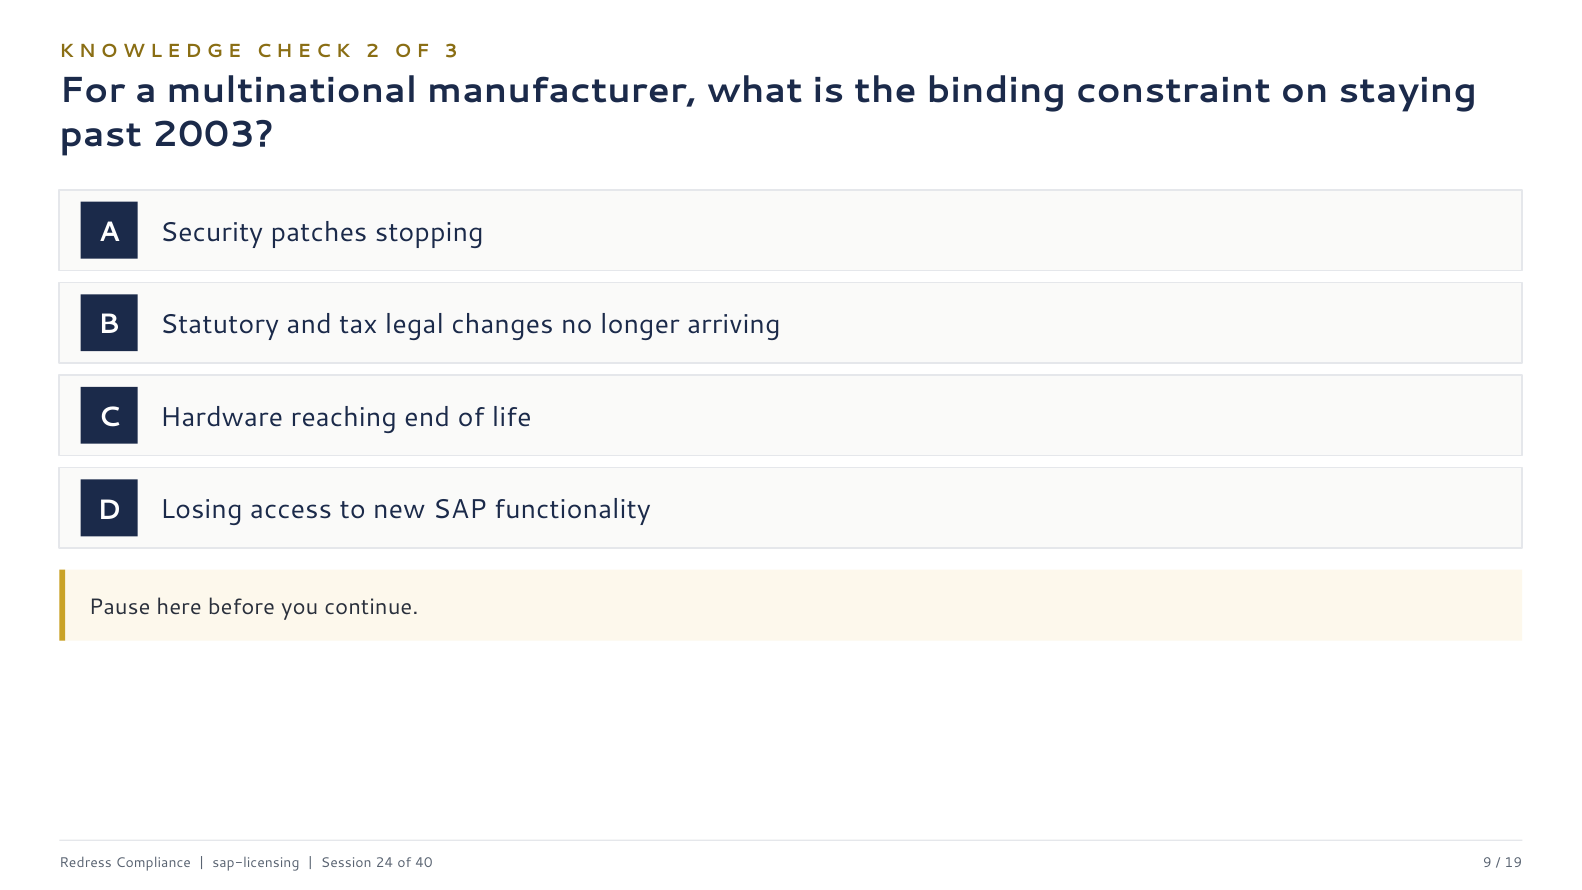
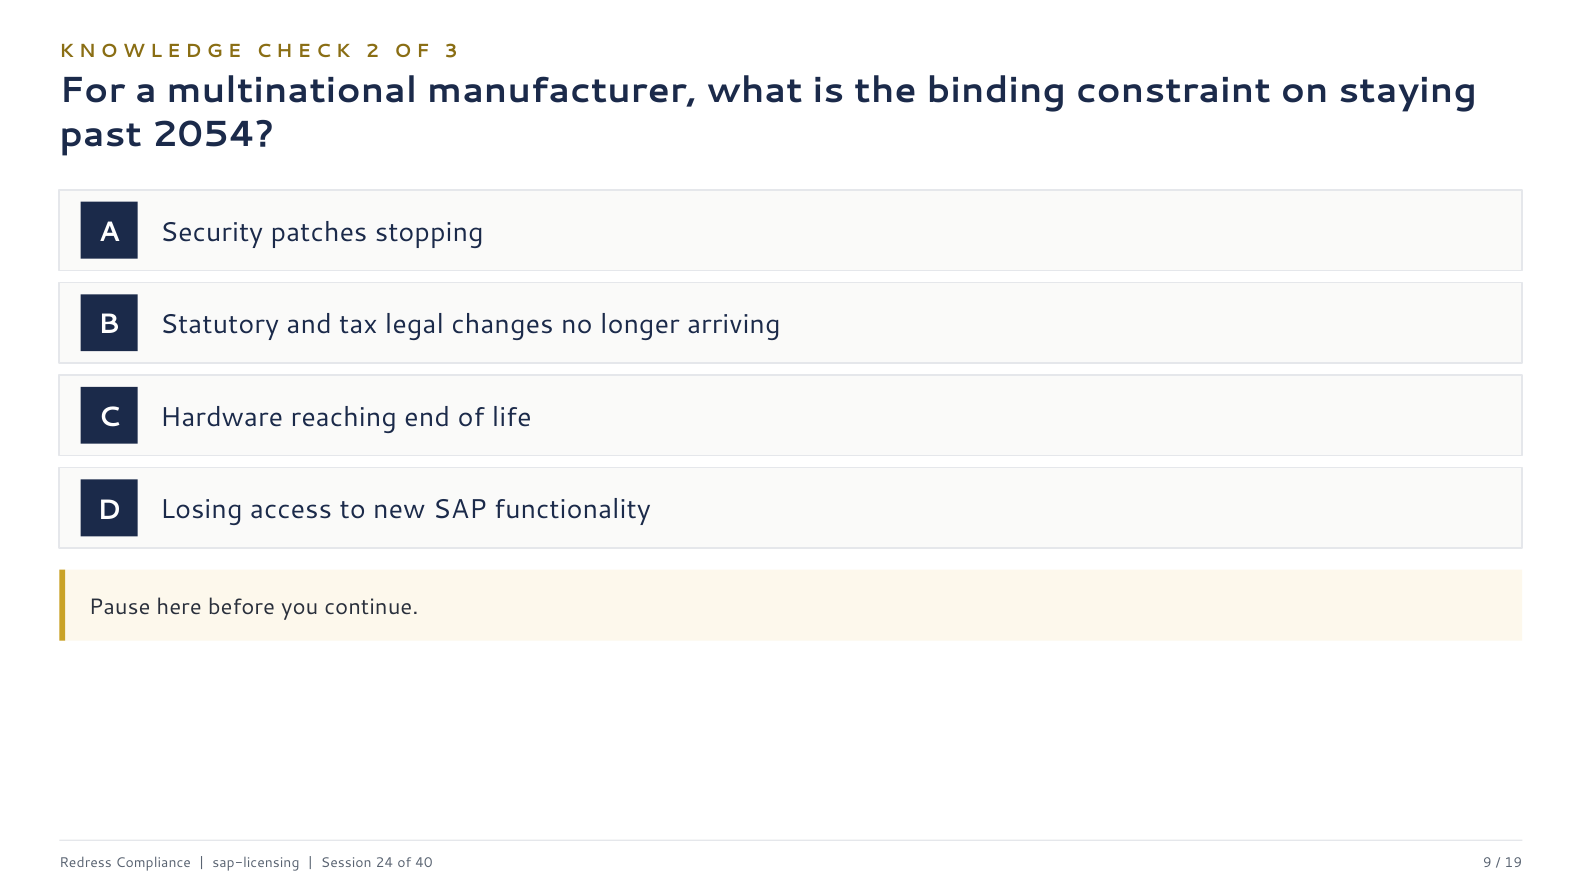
2003: 2003 -> 2054
